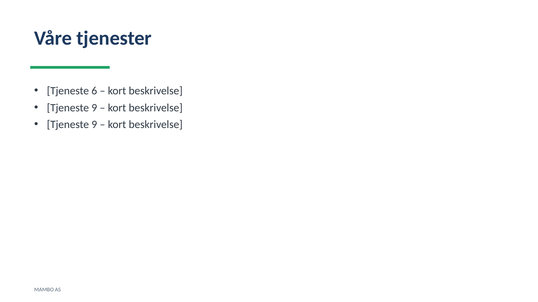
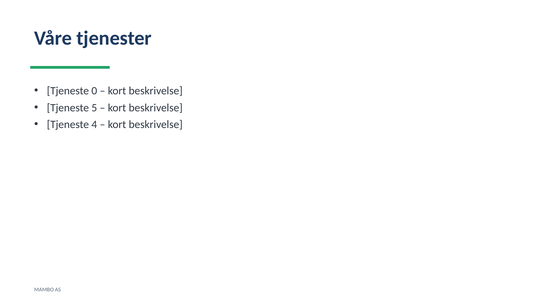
6: 6 -> 0
9 at (94, 108): 9 -> 5
9 at (94, 125): 9 -> 4
